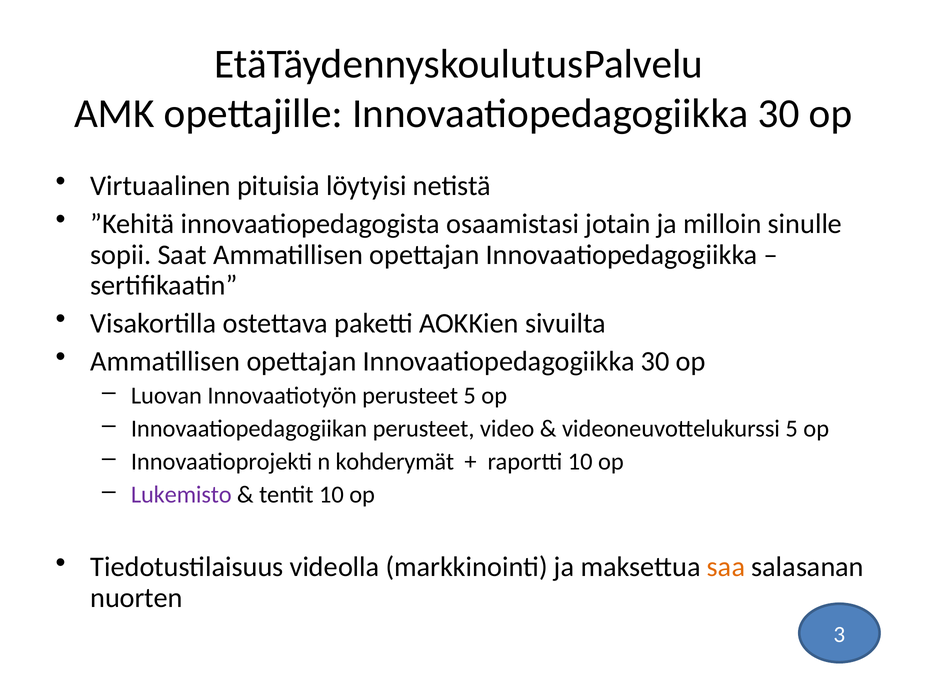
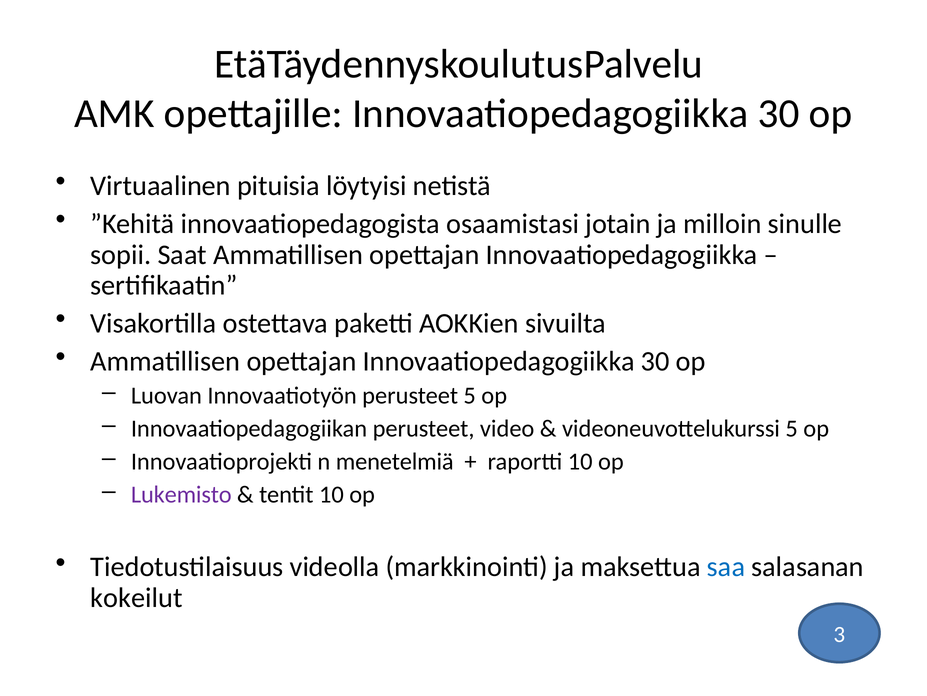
kohderymät: kohderymät -> menetelmiä
saa colour: orange -> blue
nuorten: nuorten -> kokeilut
